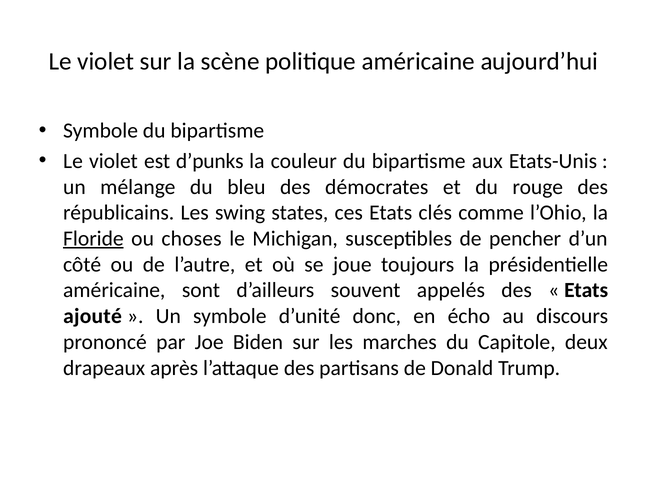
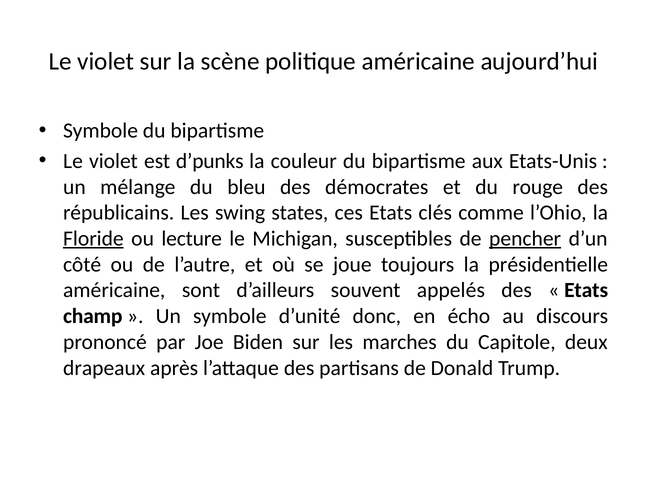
choses: choses -> lecture
pencher underline: none -> present
ajouté: ajouté -> champ
